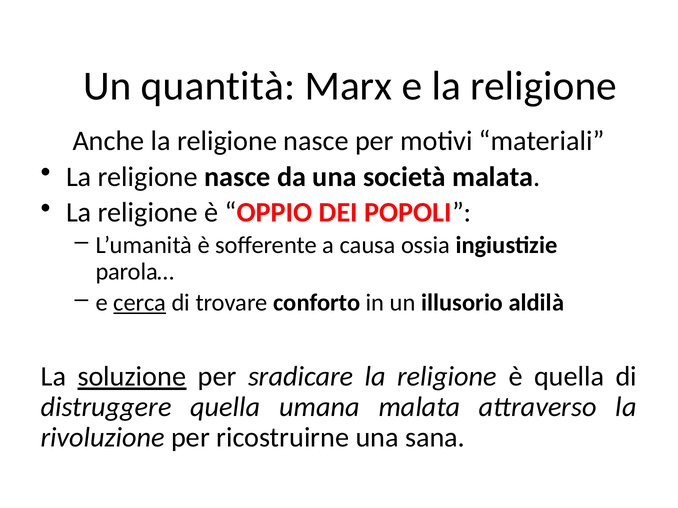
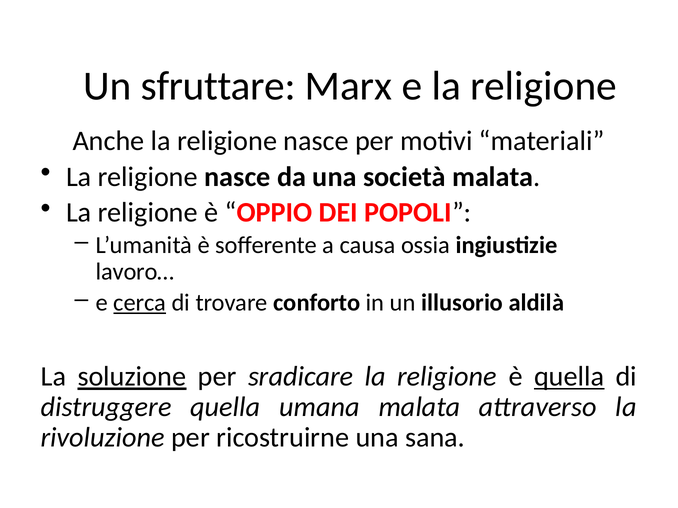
quantità: quantità -> sfruttare
parola…: parola… -> lavoro…
quella at (569, 377) underline: none -> present
